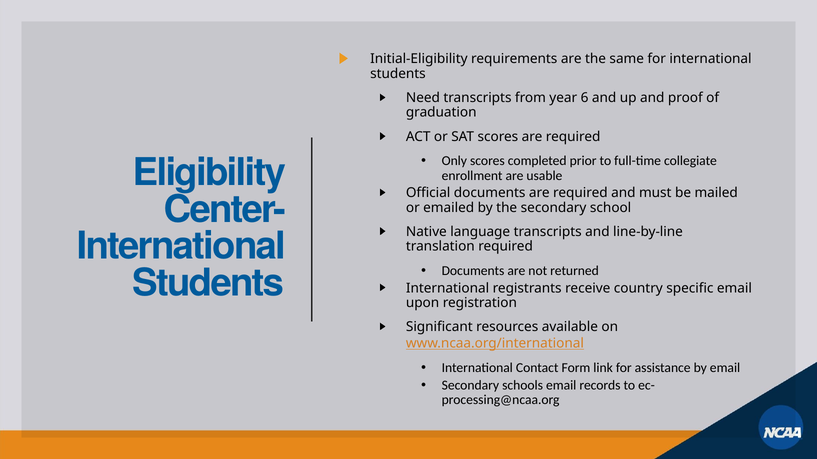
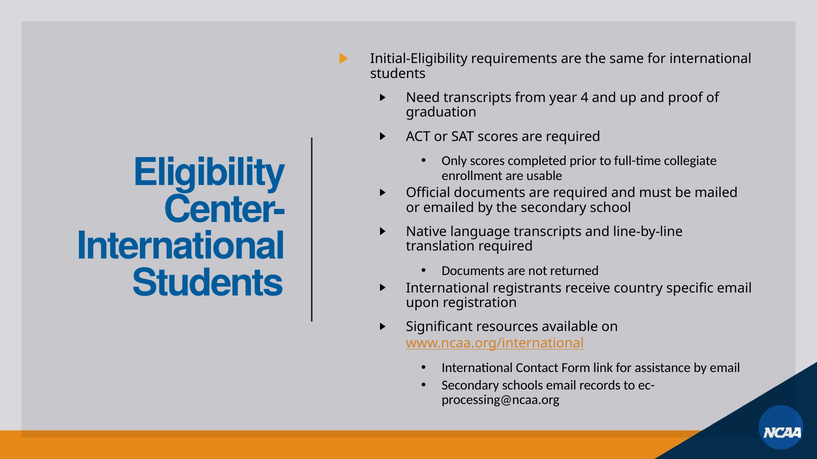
6: 6 -> 4
